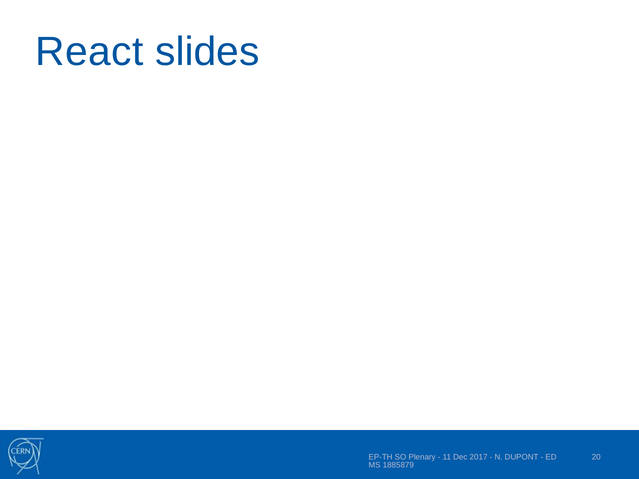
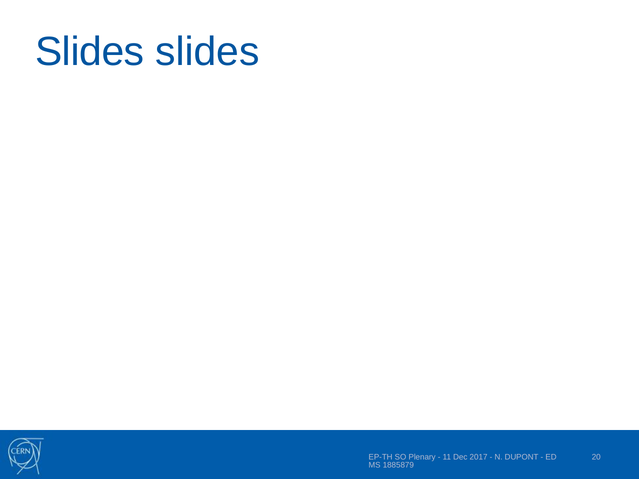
React at (89, 52): React -> Slides
